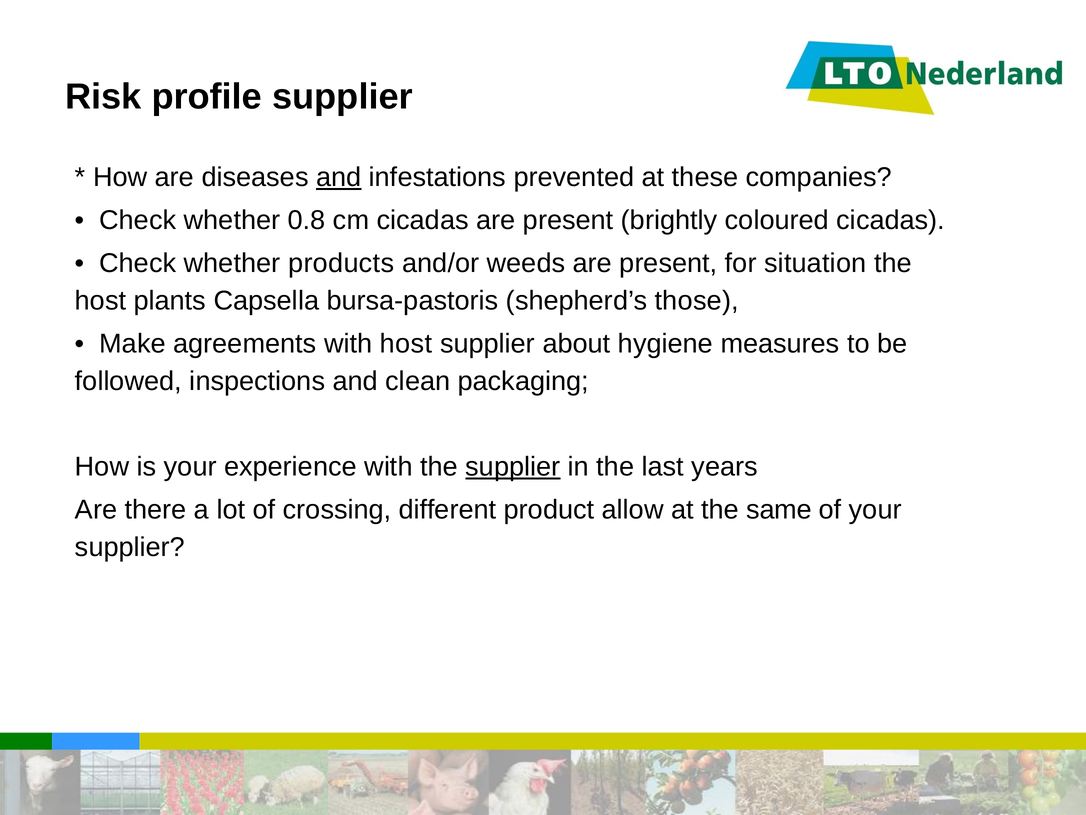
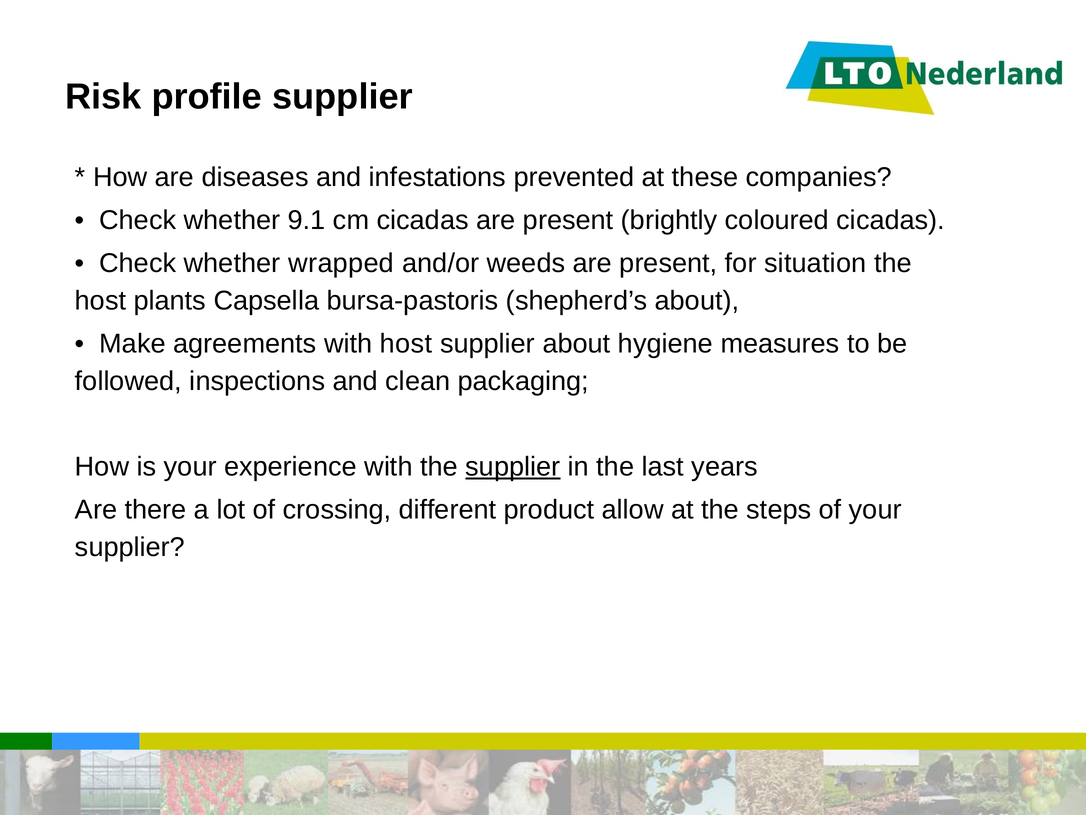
and at (339, 177) underline: present -> none
0.8: 0.8 -> 9.1
products: products -> wrapped
shepherd’s those: those -> about
same: same -> steps
